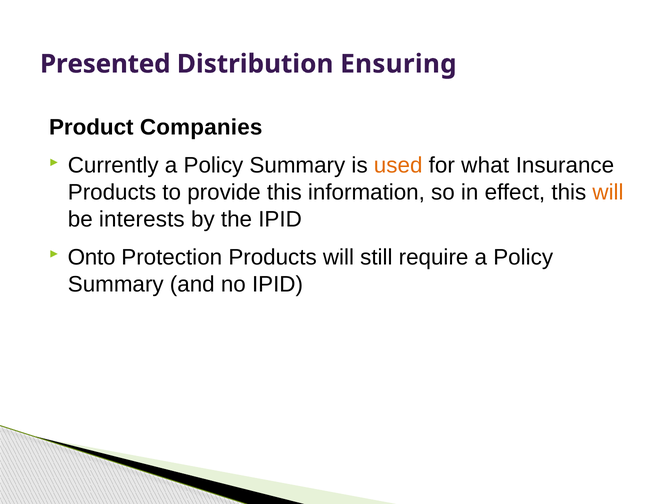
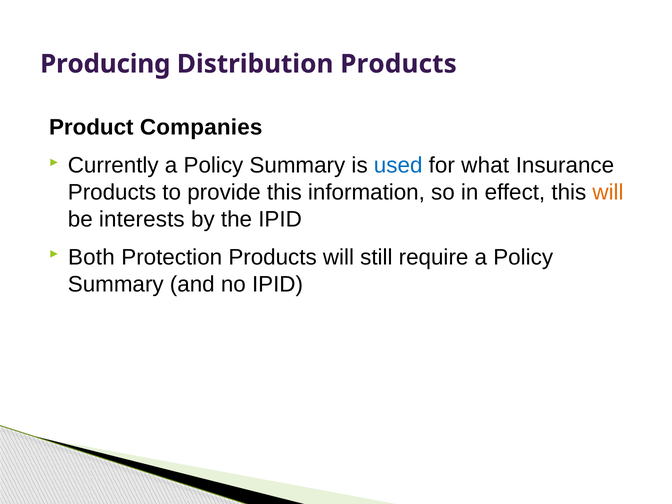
Presented: Presented -> Producing
Distribution Ensuring: Ensuring -> Products
used colour: orange -> blue
Onto: Onto -> Both
